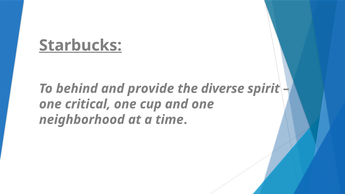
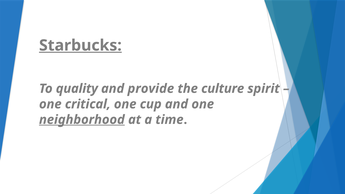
behind: behind -> quality
diverse: diverse -> culture
neighborhood underline: none -> present
